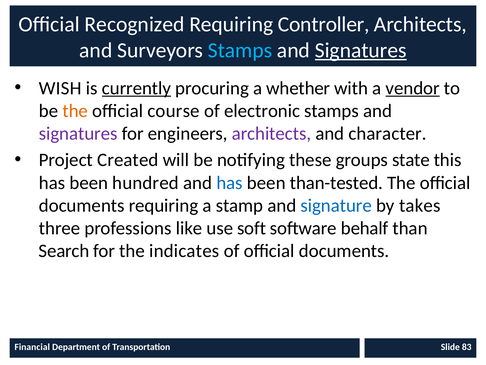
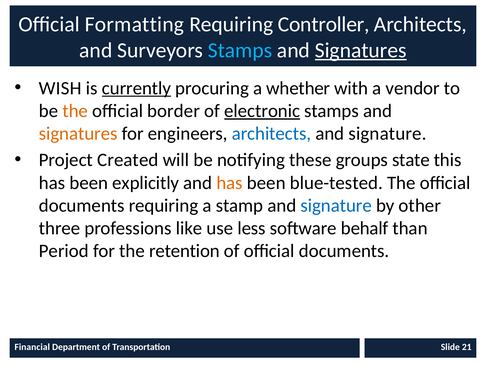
Recognized: Recognized -> Formatting
vendor underline: present -> none
course: course -> border
electronic underline: none -> present
signatures at (78, 133) colour: purple -> orange
architects at (271, 133) colour: purple -> blue
character at (388, 133): character -> signature
hundred: hundred -> explicitly
has at (230, 183) colour: blue -> orange
than-tested: than-tested -> blue-tested
takes: takes -> other
soft: soft -> less
Search: Search -> Period
indicates: indicates -> retention
83: 83 -> 21
